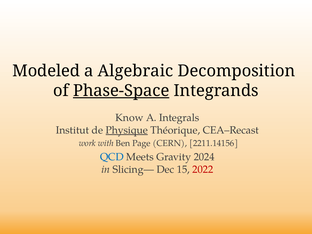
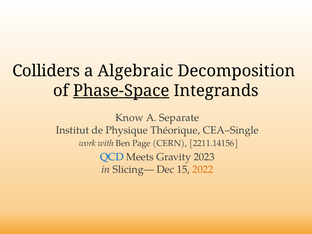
Modeled: Modeled -> Colliders
Integrals: Integrals -> Separate
Physique underline: present -> none
CEA–Recast: CEA–Recast -> CEA–Single
2024: 2024 -> 2023
2022 colour: red -> orange
